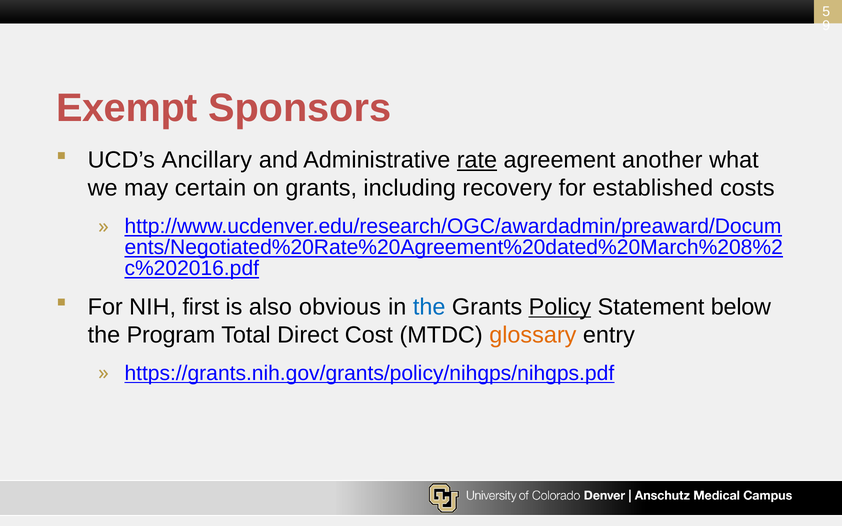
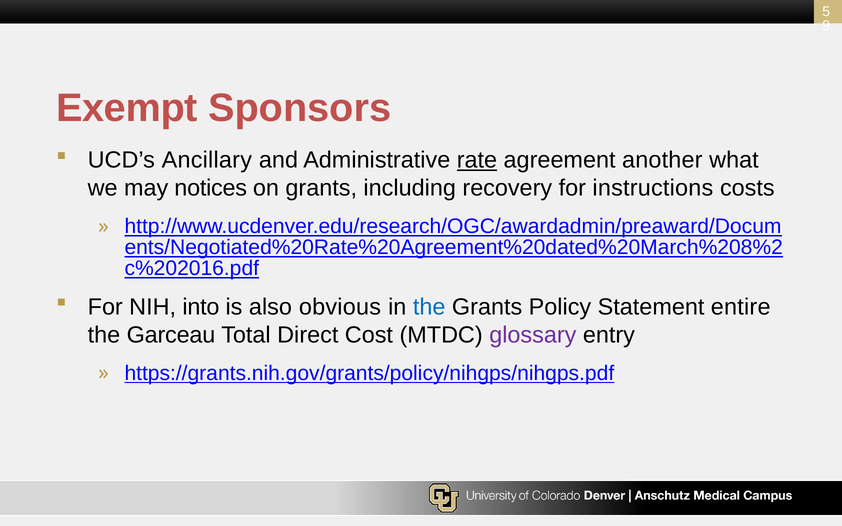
certain: certain -> notices
established: established -> instructions
first: first -> into
Policy underline: present -> none
below: below -> entire
Program: Program -> Garceau
glossary colour: orange -> purple
